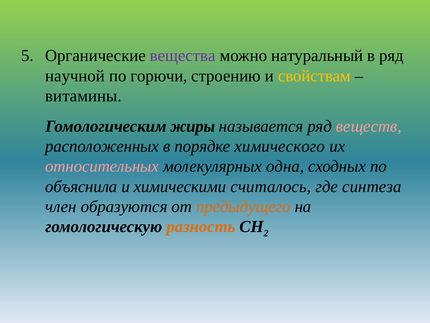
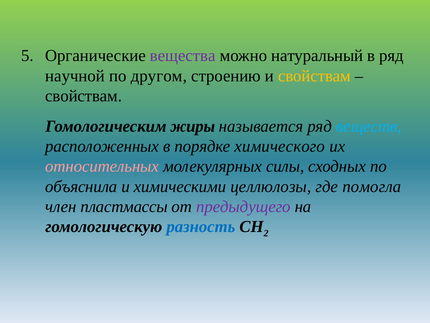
горючи: горючи -> другом
витамины at (84, 96): витамины -> свойствам
веществ colour: pink -> light blue
одна: одна -> силы
считалось: считалось -> целлюлозы
синтеза: синтеза -> помогла
образуются: образуются -> пластмассы
предыдущего colour: orange -> purple
разность colour: orange -> blue
